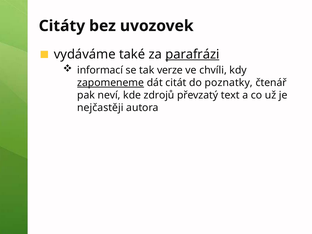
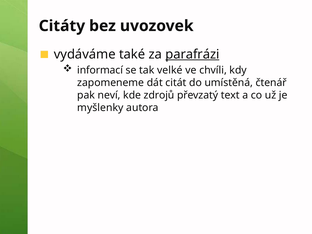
verze: verze -> velké
zapomeneme underline: present -> none
poznatky: poznatky -> umístěná
nejčastěji: nejčastěji -> myšlenky
